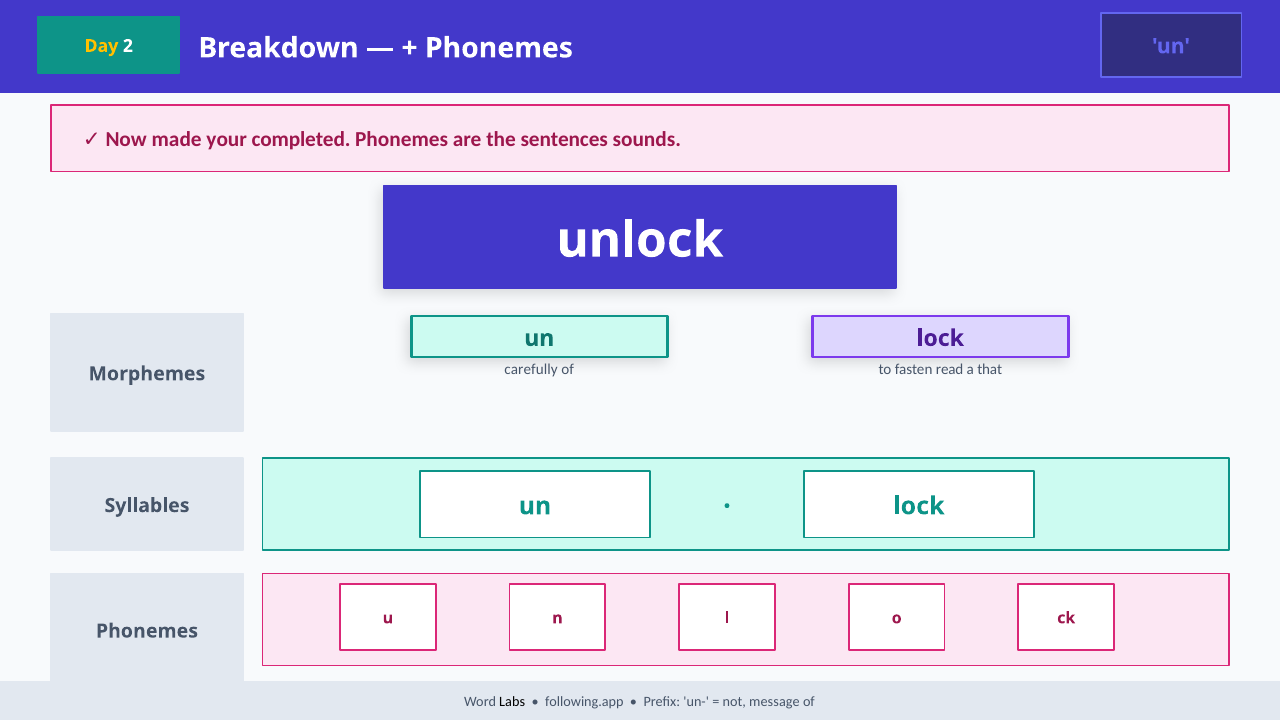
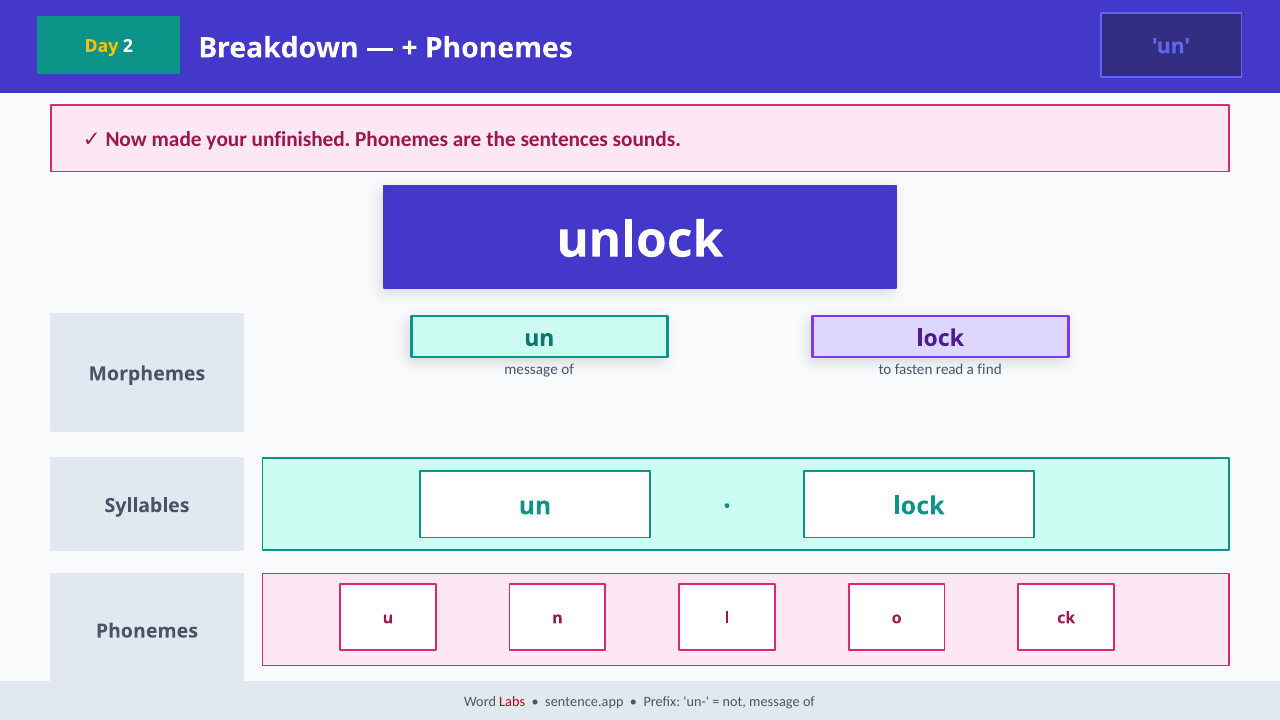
completed: completed -> unfinished
carefully at (531, 370): carefully -> message
that: that -> find
Labs colour: black -> red
following.app: following.app -> sentence.app
